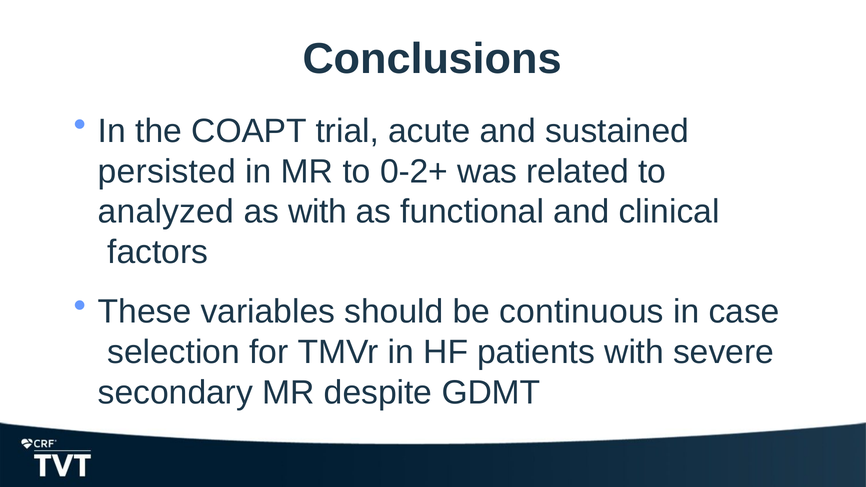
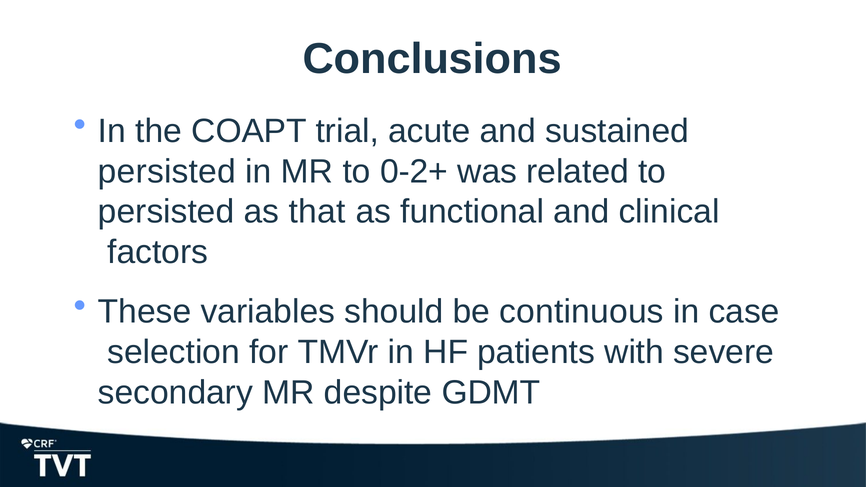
analyzed at (166, 212): analyzed -> persisted
as with: with -> that
